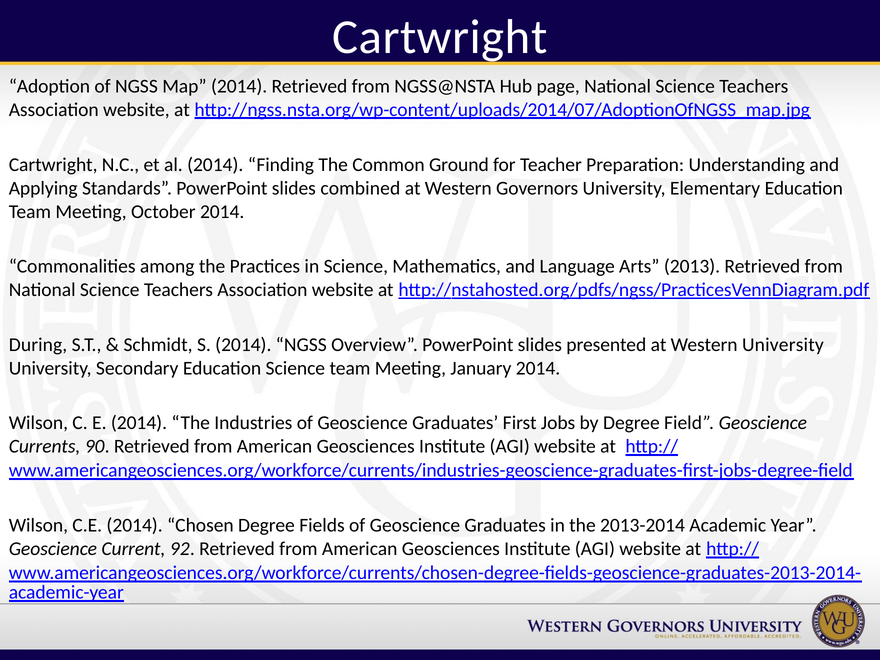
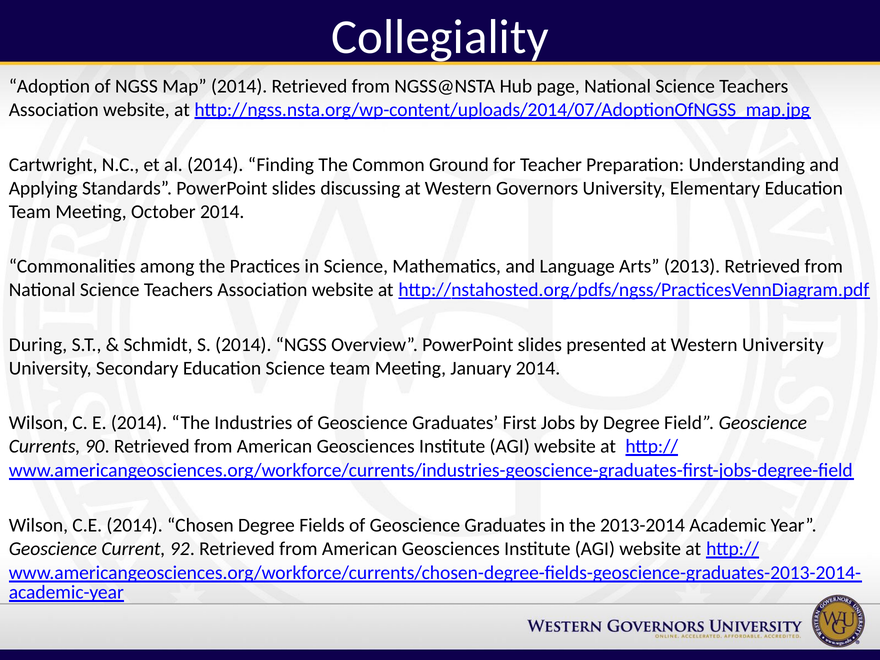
Cartwright at (440, 37): Cartwright -> Collegiality
combined: combined -> discussing
